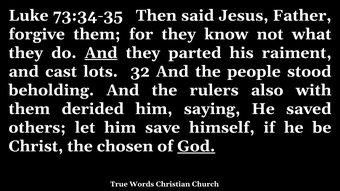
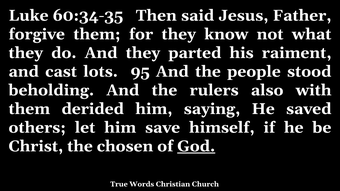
73:34-35: 73:34-35 -> 60:34-35
And at (101, 53) underline: present -> none
32: 32 -> 95
